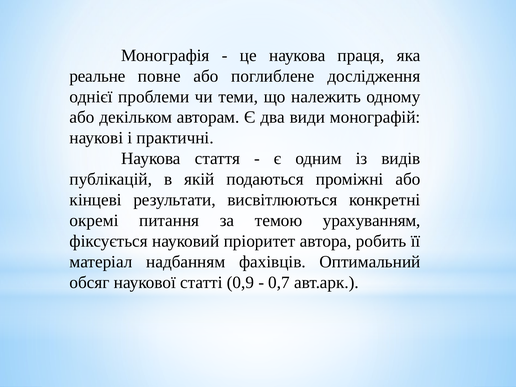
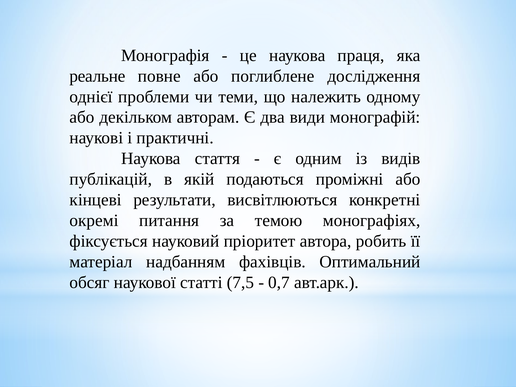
урахуванням: урахуванням -> монографіях
0,9: 0,9 -> 7,5
